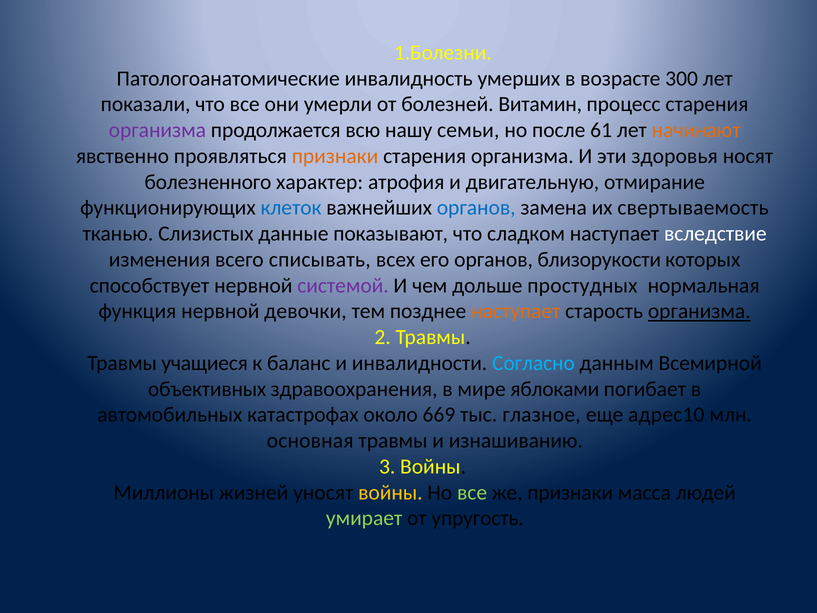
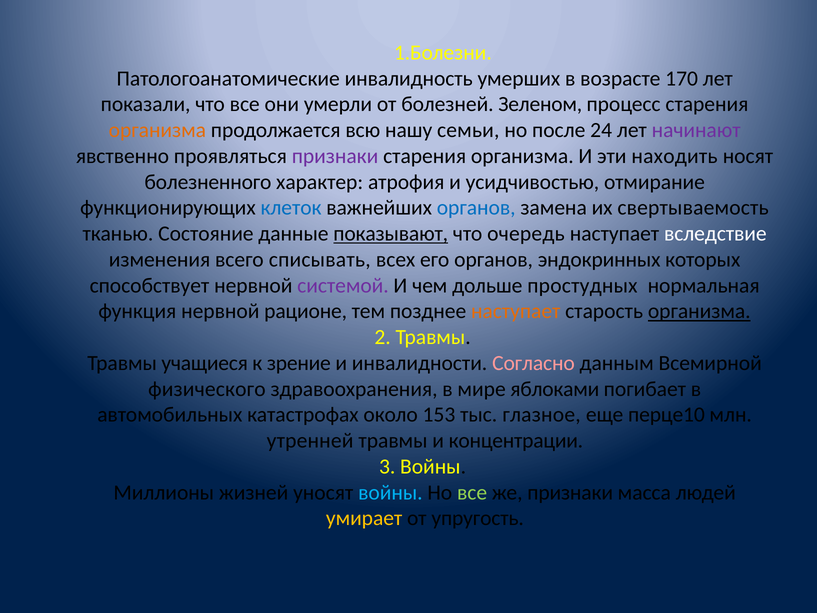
300: 300 -> 170
Витамин: Витамин -> Зеленом
организма at (157, 130) colour: purple -> orange
61: 61 -> 24
начинают colour: orange -> purple
признаки at (335, 156) colour: orange -> purple
здоровья: здоровья -> находить
двигательную: двигательную -> усидчивостью
Слизистых: Слизистых -> Состояние
показывают underline: none -> present
сладком: сладком -> очередь
близорукости: близорукости -> эндокринных
девочки: девочки -> рационе
баланс: баланс -> зрение
Согласно colour: light blue -> pink
объективных: объективных -> физического
669: 669 -> 153
адрес10: адрес10 -> перце10
основная: основная -> утренней
изнашиванию: изнашиванию -> концентрации
войны at (390, 492) colour: yellow -> light blue
умирает colour: light green -> yellow
